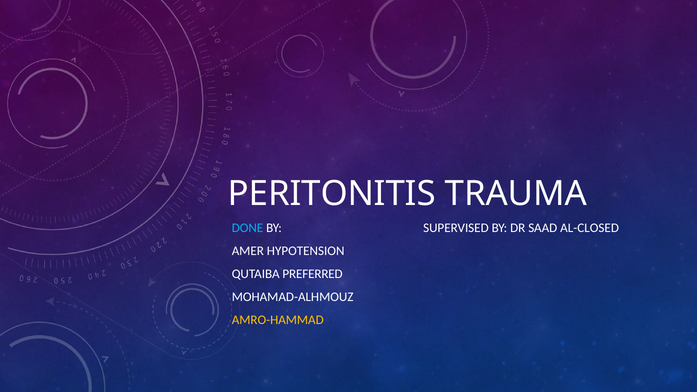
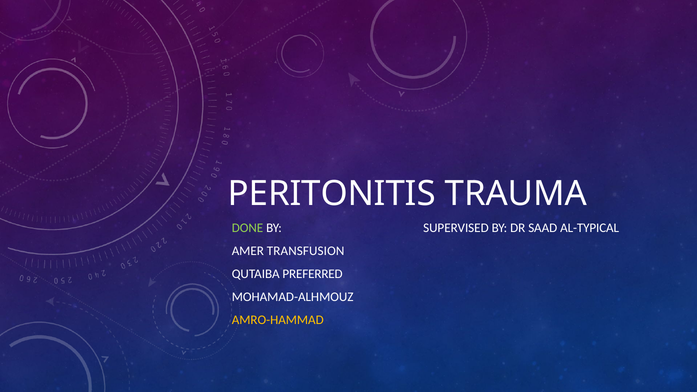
DONE colour: light blue -> light green
AL-CLOSED: AL-CLOSED -> AL-TYPICAL
HYPOTENSION: HYPOTENSION -> TRANSFUSION
